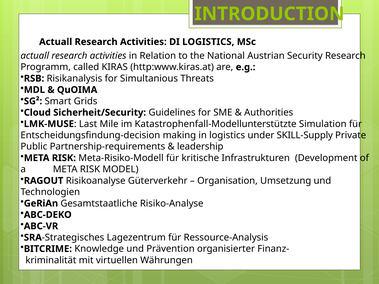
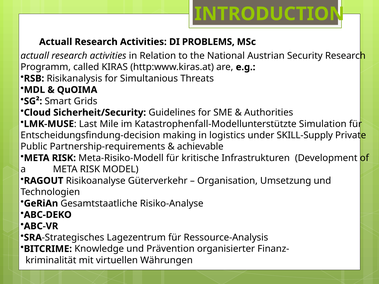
DI LOGISTICS: LOGISTICS -> PROBLEMS
leadership: leadership -> achievable
